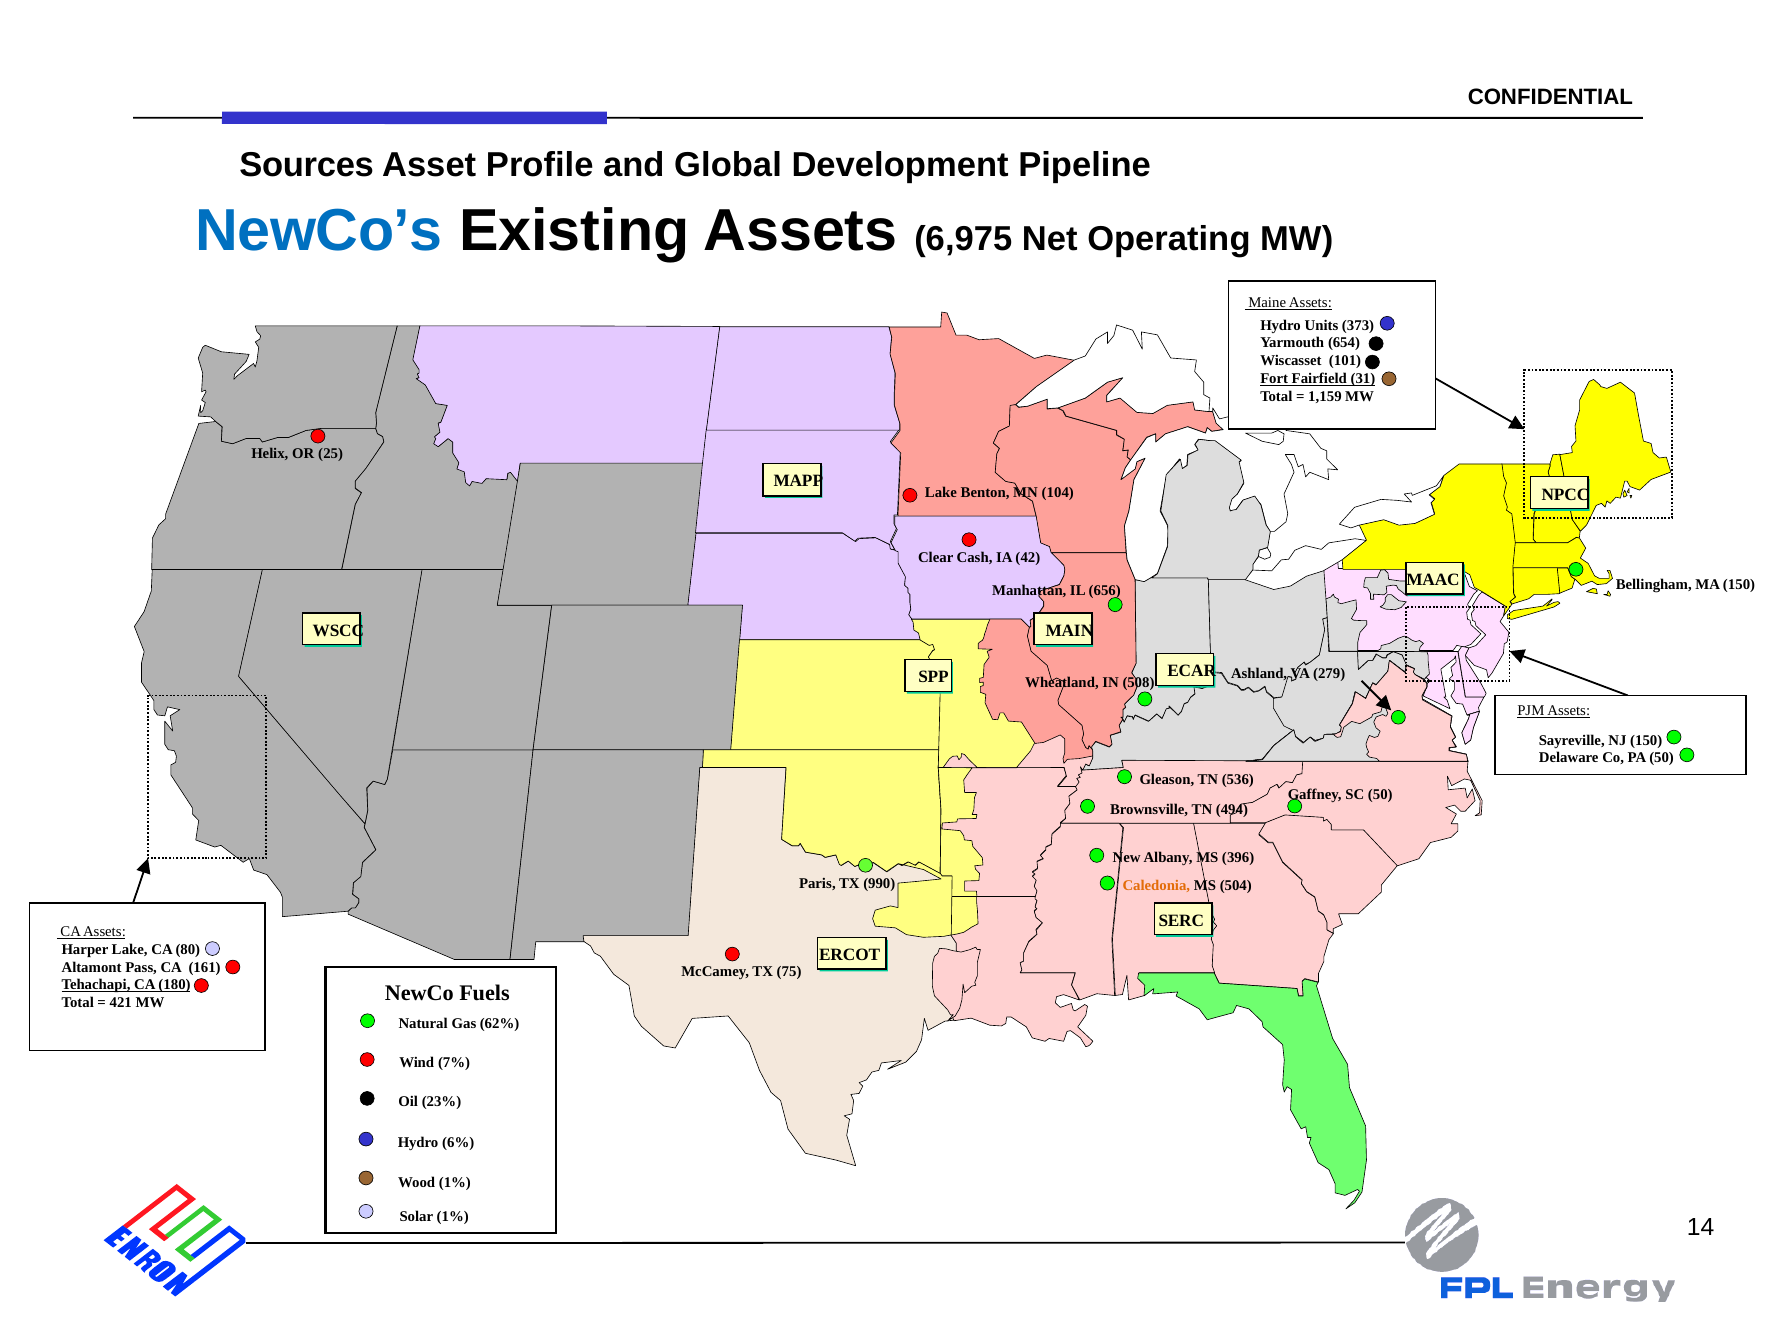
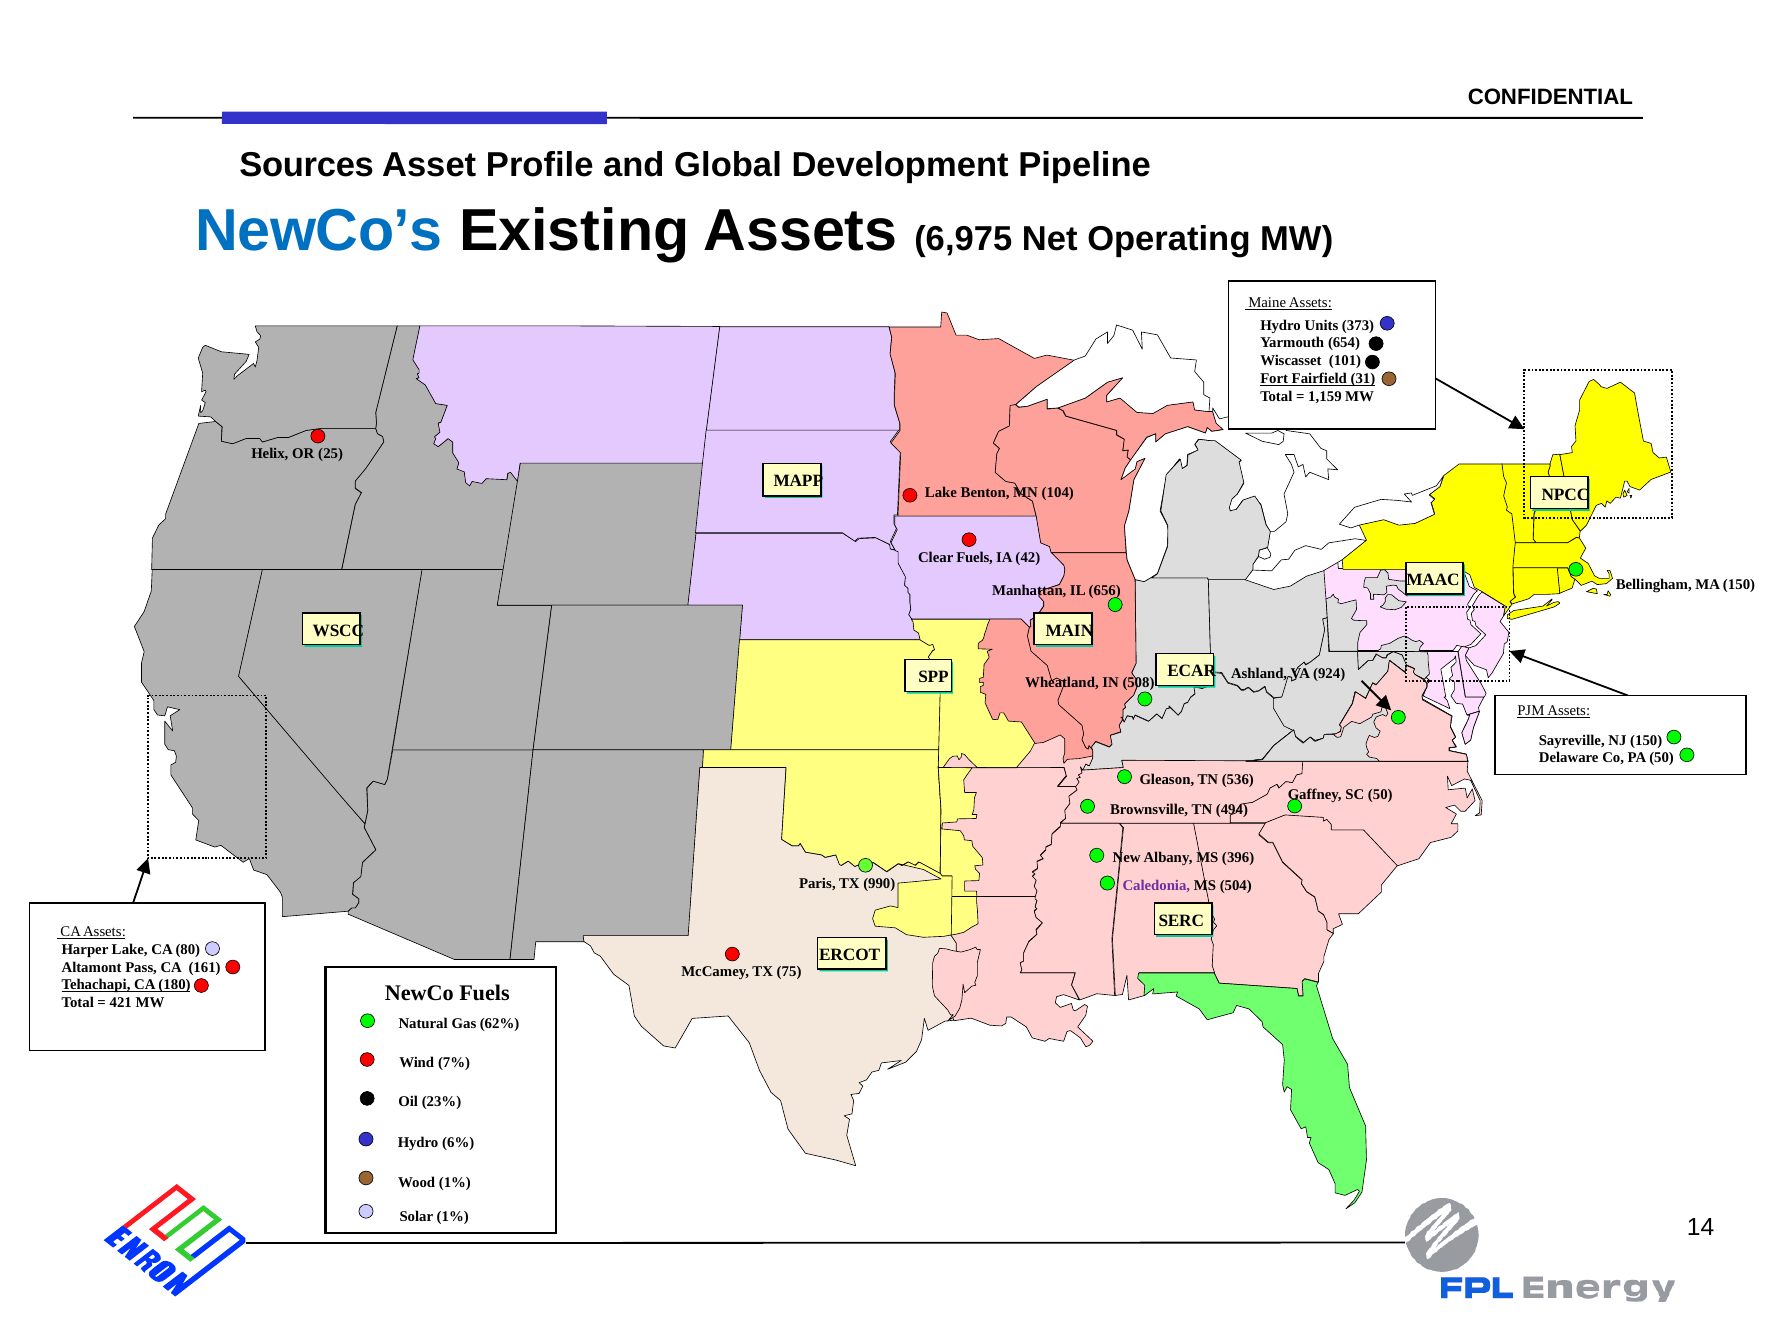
Clear Cash: Cash -> Fuels
279: 279 -> 924
Caledonia colour: orange -> purple
